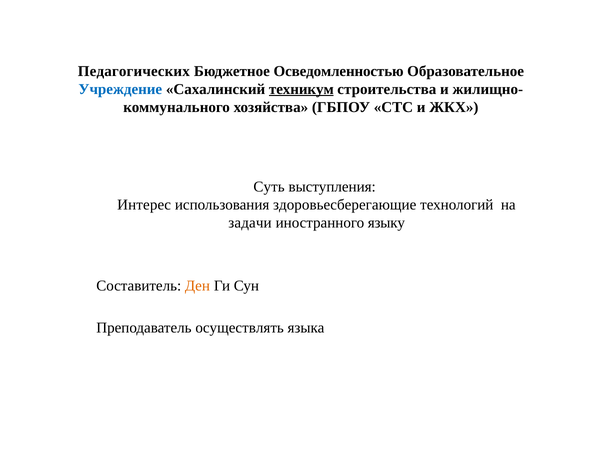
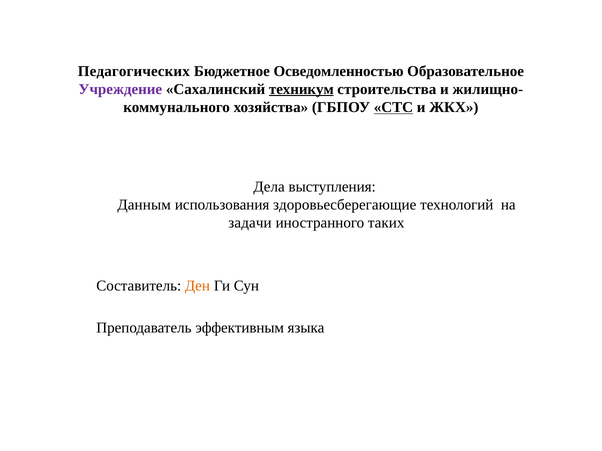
Учреждение colour: blue -> purple
СТС underline: none -> present
Суть: Суть -> Дела
Интерес: Интерес -> Данным
языку: языку -> таких
осуществлять: осуществлять -> эффективным
